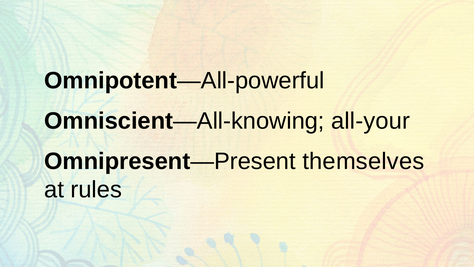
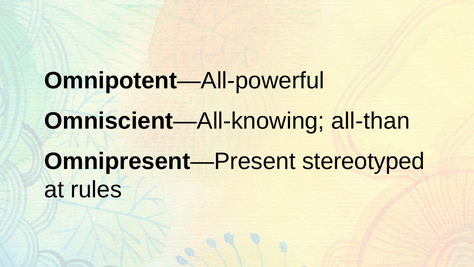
all-your: all-your -> all-than
themselves: themselves -> stereotyped
